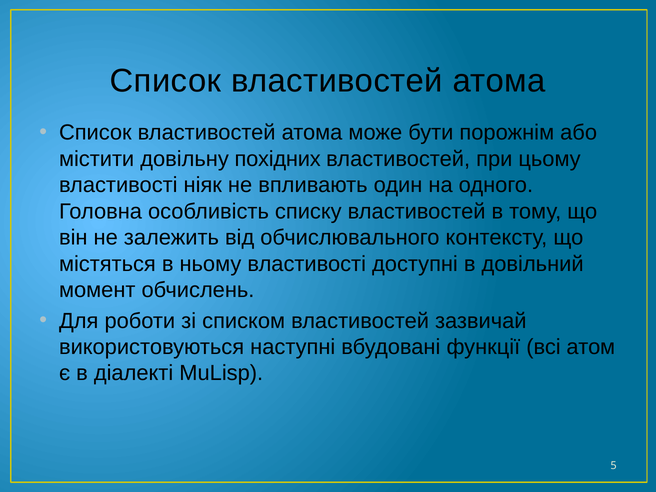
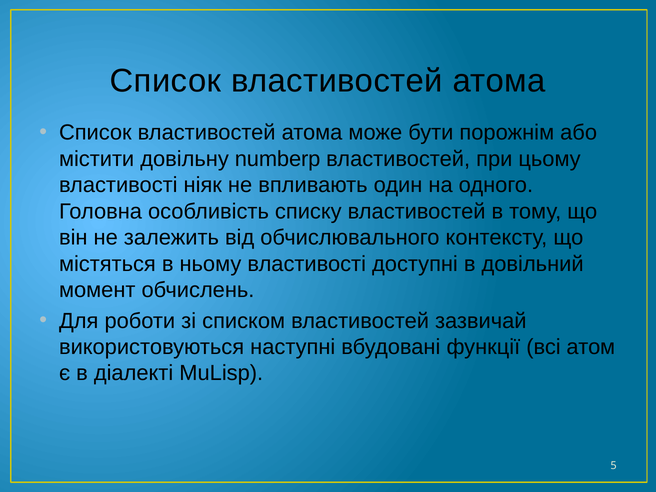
похідних: похідних -> numberp
